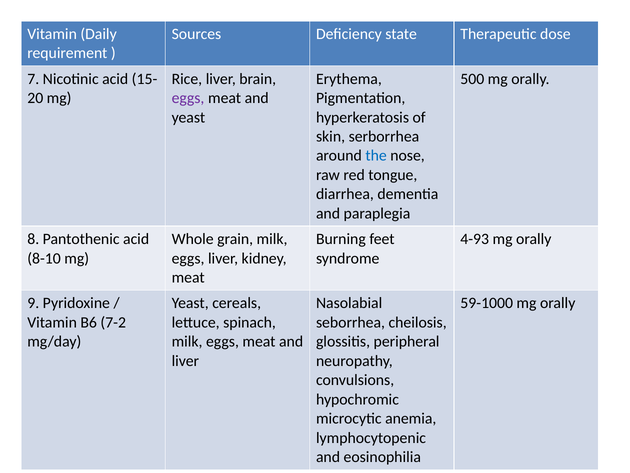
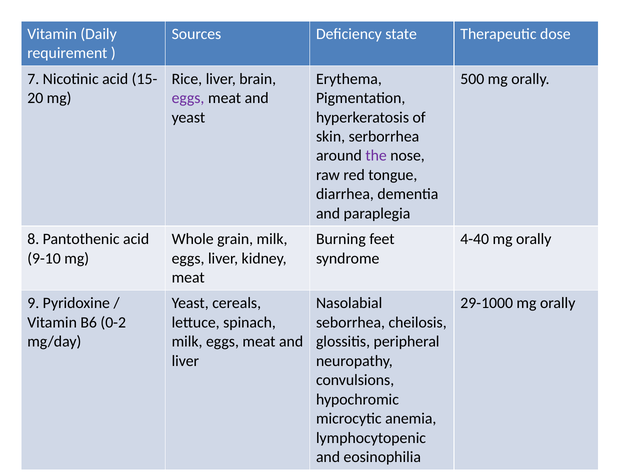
the colour: blue -> purple
4-93: 4-93 -> 4-40
8-10: 8-10 -> 9-10
59-1000: 59-1000 -> 29-1000
7-2: 7-2 -> 0-2
